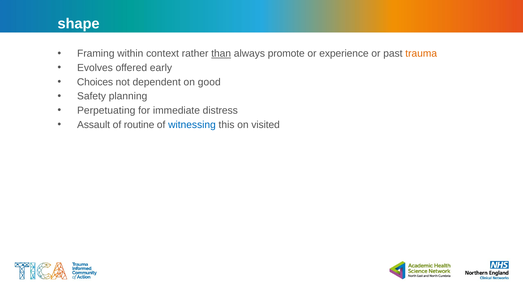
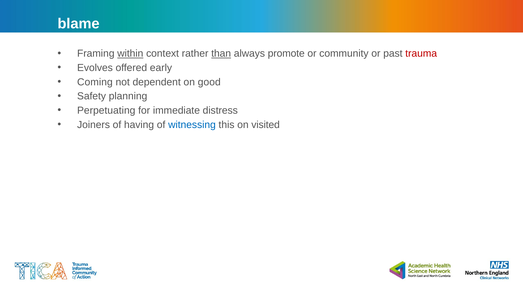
shape: shape -> blame
within underline: none -> present
experience: experience -> community
trauma colour: orange -> red
Choices: Choices -> Coming
Assault: Assault -> Joiners
routine: routine -> having
